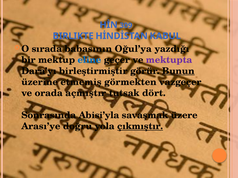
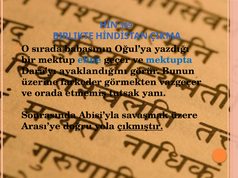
KABUL: KABUL -> ÇIKMA
mektupta colour: purple -> blue
birleştirmiştir: birleştirmiştir -> ayaklandığını
Bunun underline: present -> none
etmemiş: etmemiş -> farkeder
açmıştır: açmıştır -> etmemiş
dört: dört -> yanı
